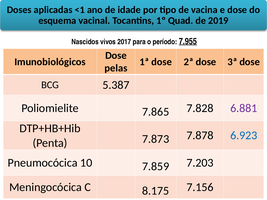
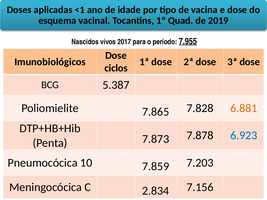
pelas: pelas -> ciclos
6.881 colour: purple -> orange
8.175: 8.175 -> 2.834
